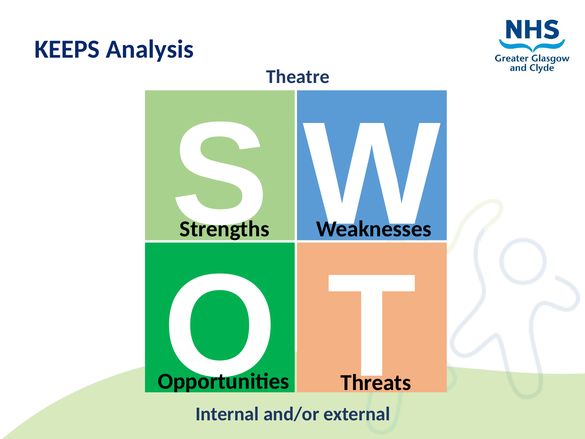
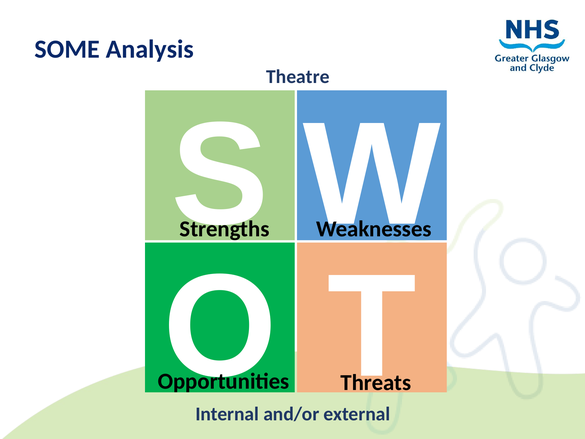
KEEPS: KEEPS -> SOME
